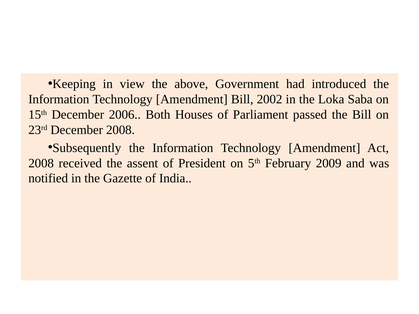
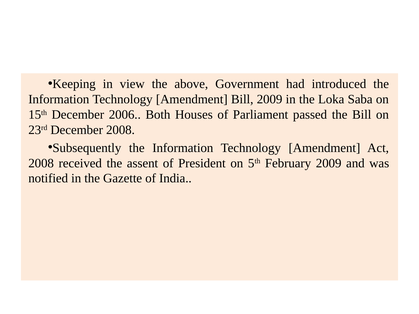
Bill 2002: 2002 -> 2009
